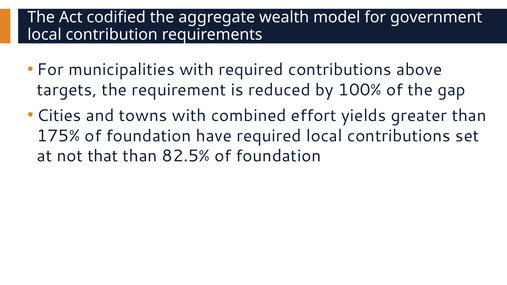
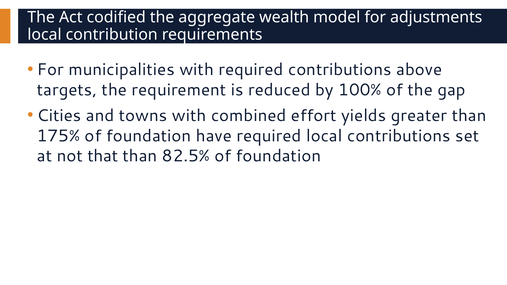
government: government -> adjustments
